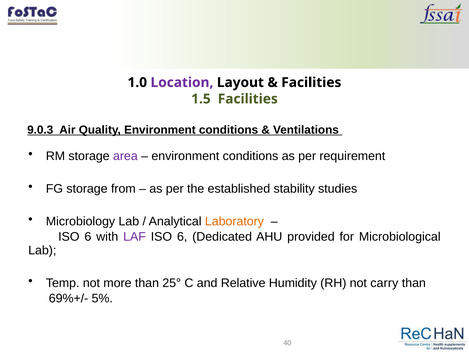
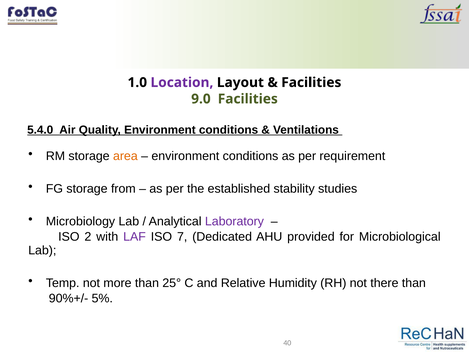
1.5: 1.5 -> 9.0
9.0.3: 9.0.3 -> 5.4.0
area colour: purple -> orange
Laboratory colour: orange -> purple
6 at (88, 237): 6 -> 2
6 at (182, 237): 6 -> 7
carry: carry -> there
69%+/-: 69%+/- -> 90%+/-
